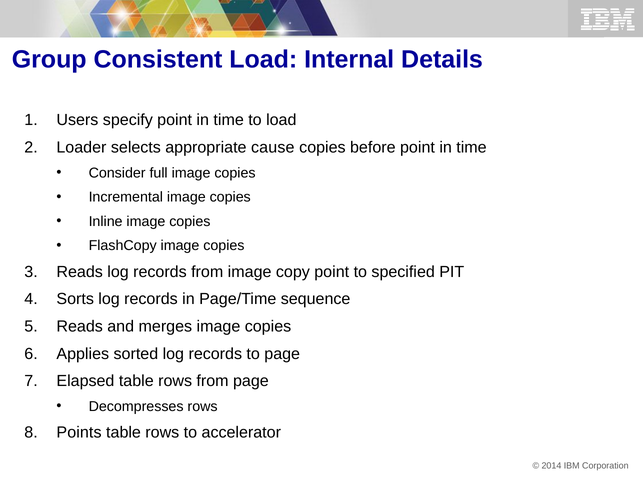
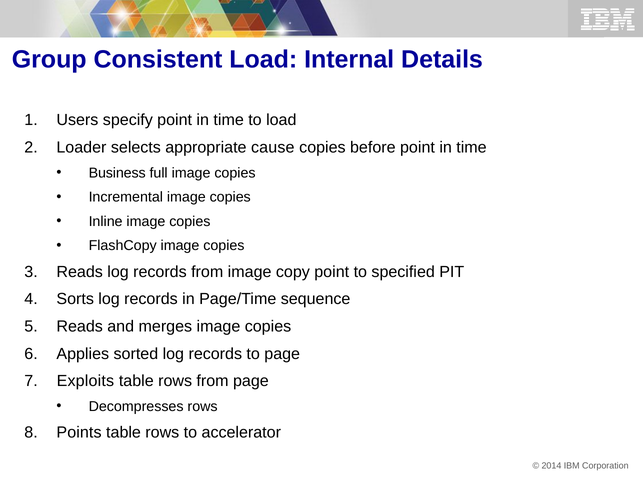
Consider: Consider -> Business
Elapsed: Elapsed -> Exploits
